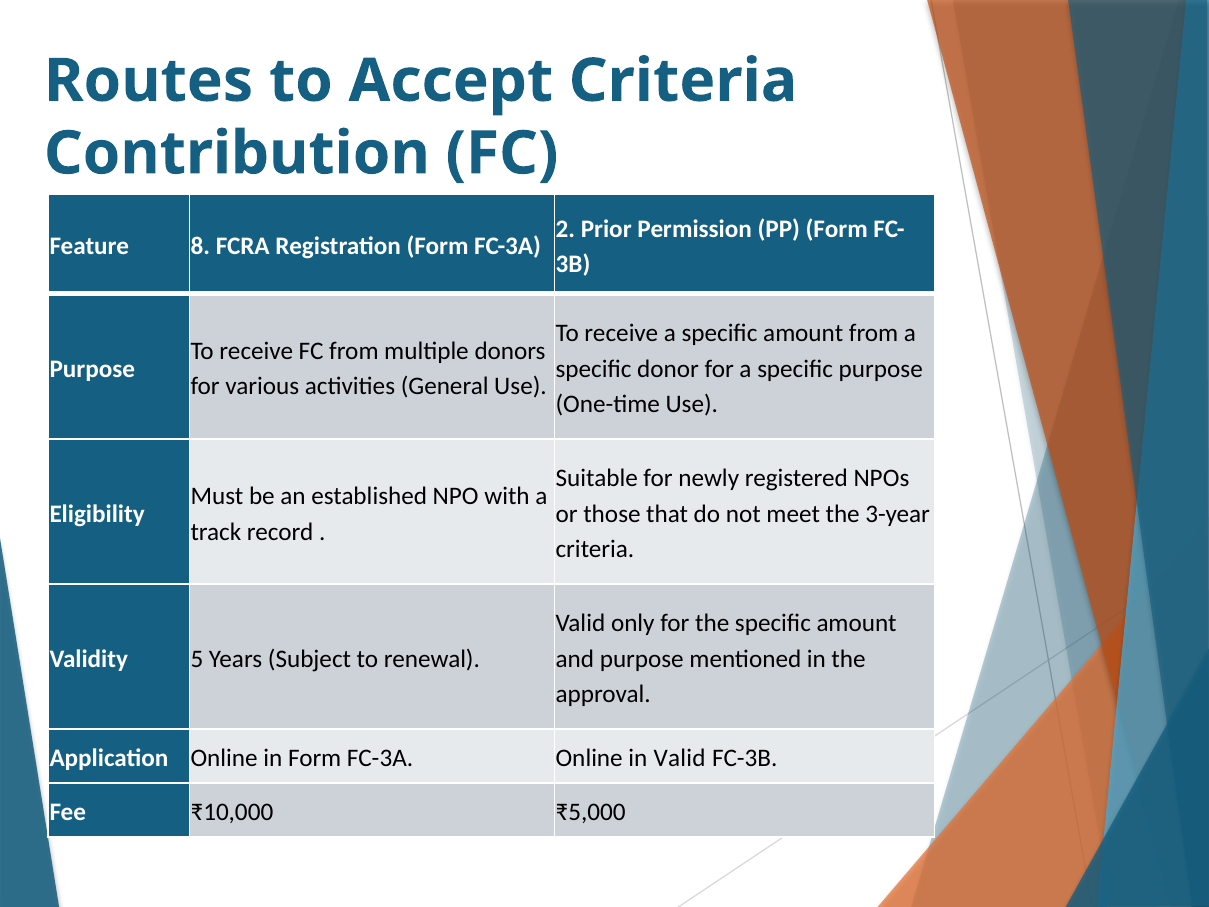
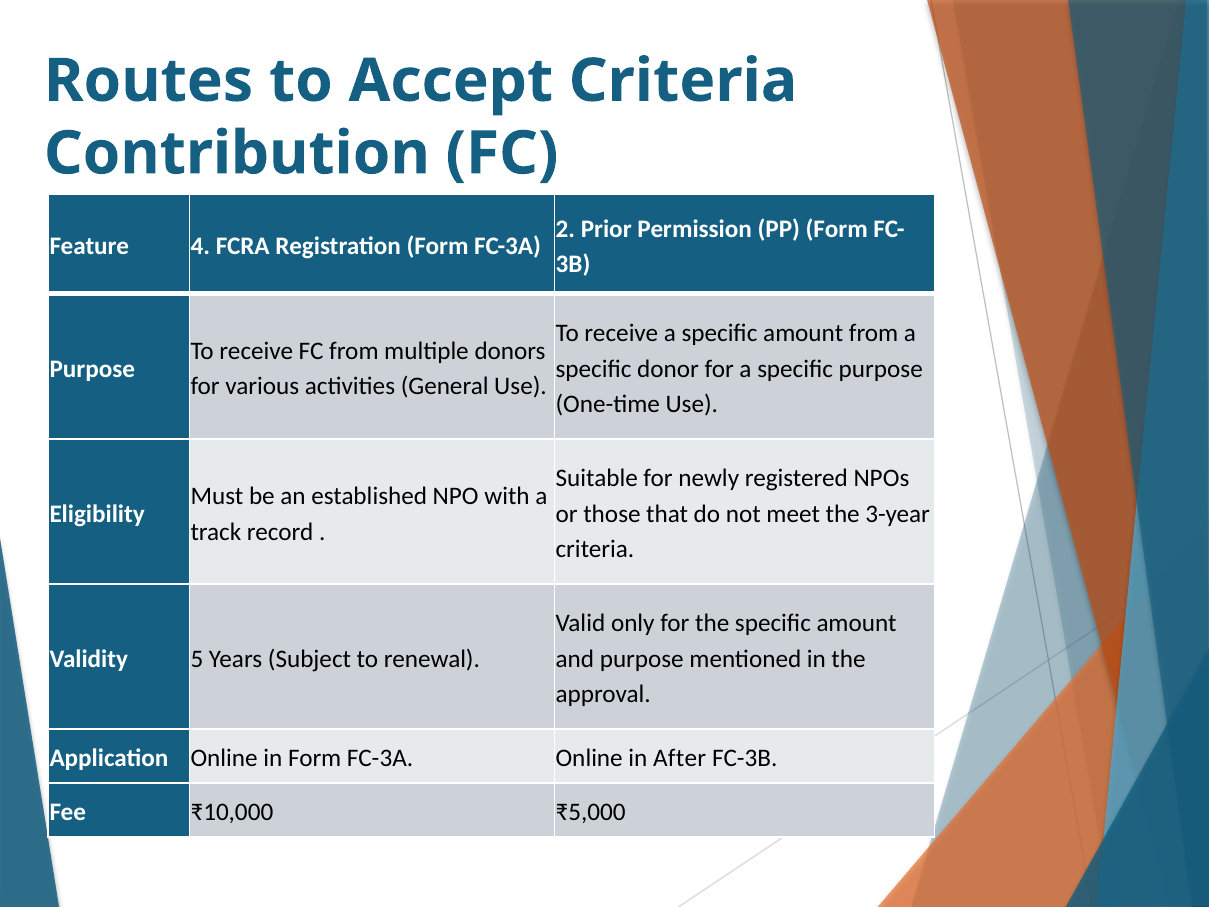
8: 8 -> 4
in Valid: Valid -> After
